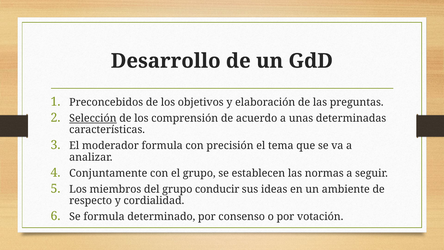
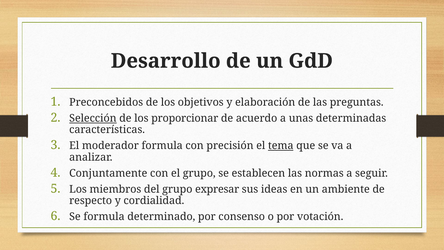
comprensión: comprensión -> proporcionar
tema underline: none -> present
conducir: conducir -> expresar
